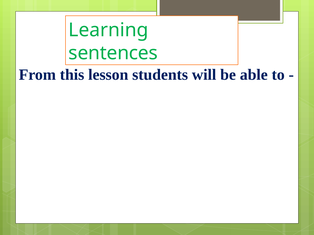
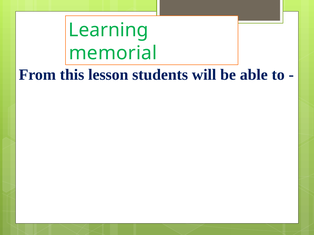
sentences at (113, 53): sentences -> memorial
